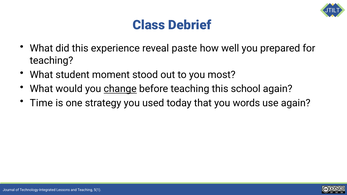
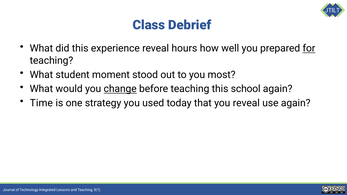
paste: paste -> hours
for underline: none -> present
you words: words -> reveal
